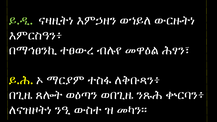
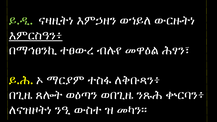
እምርስዓን፥ underline: none -> present
